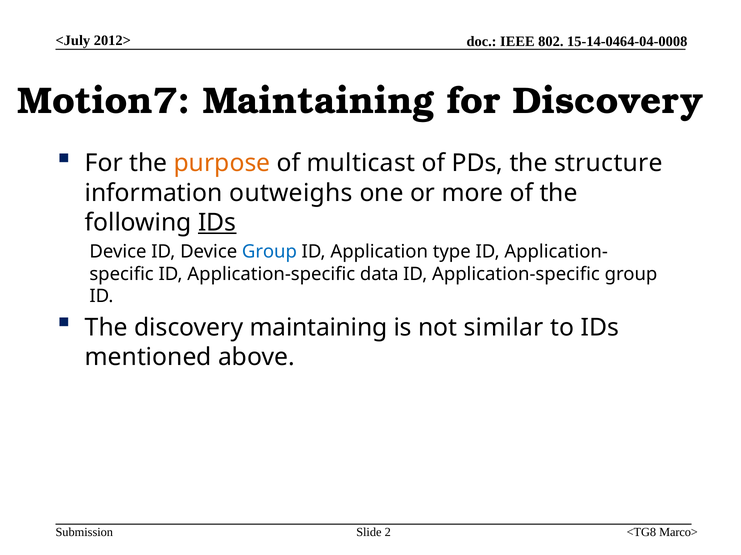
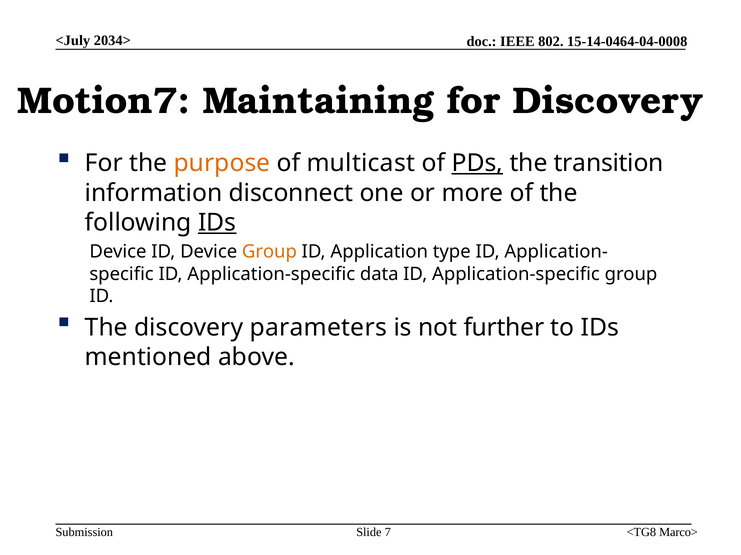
2012>: 2012> -> 2034>
PDs underline: none -> present
structure: structure -> transition
outweighs: outweighs -> disconnect
Group at (269, 252) colour: blue -> orange
discovery maintaining: maintaining -> parameters
similar: similar -> further
2: 2 -> 7
